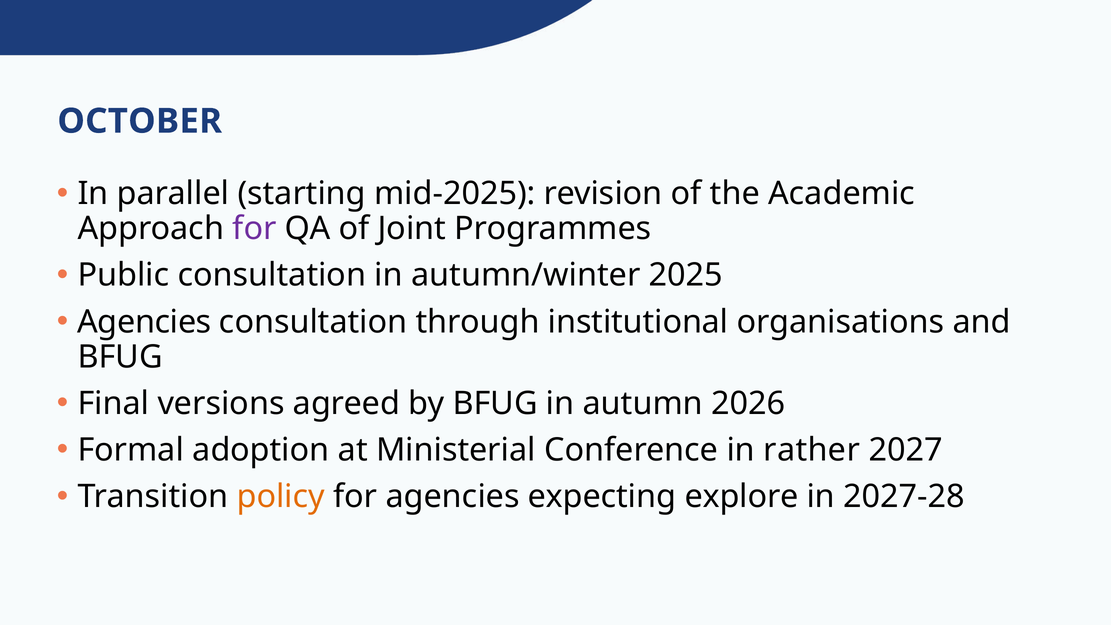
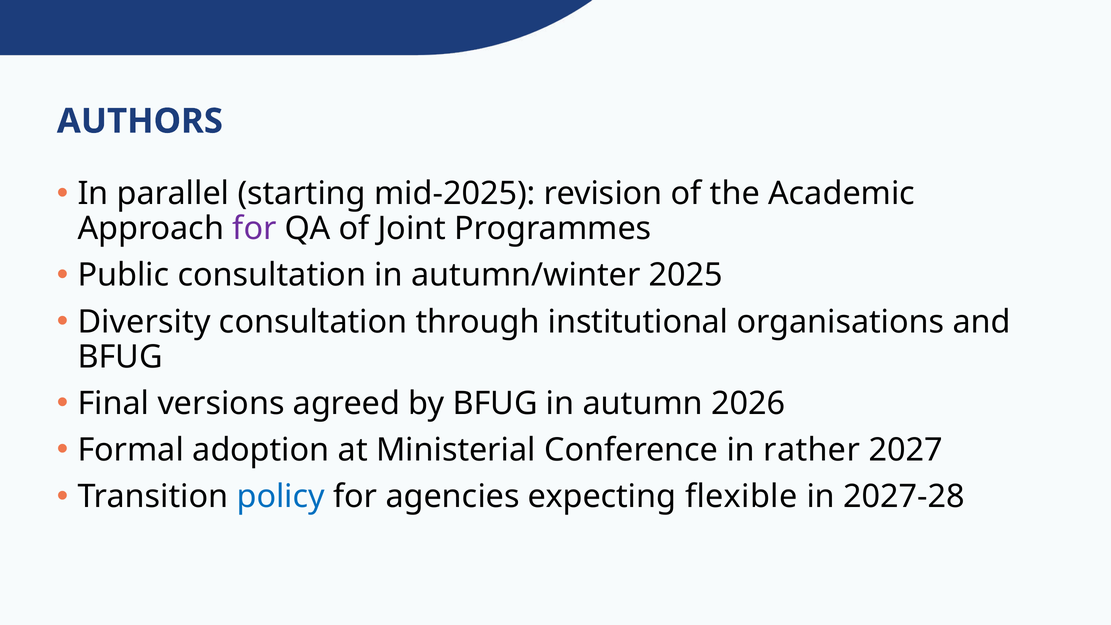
OCTOBER: OCTOBER -> AUTHORS
Agencies at (144, 322): Agencies -> Diversity
policy colour: orange -> blue
explore: explore -> flexible
